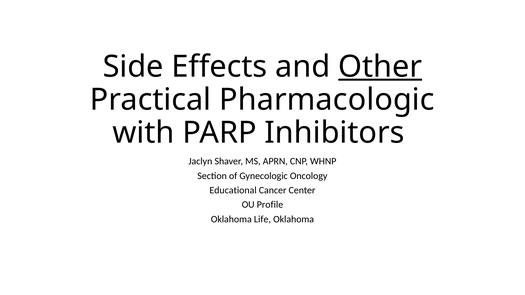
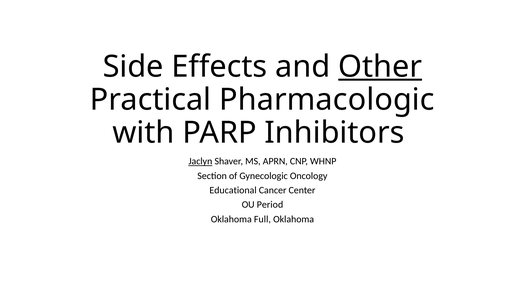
Jaclyn underline: none -> present
Profile: Profile -> Period
Life: Life -> Full
